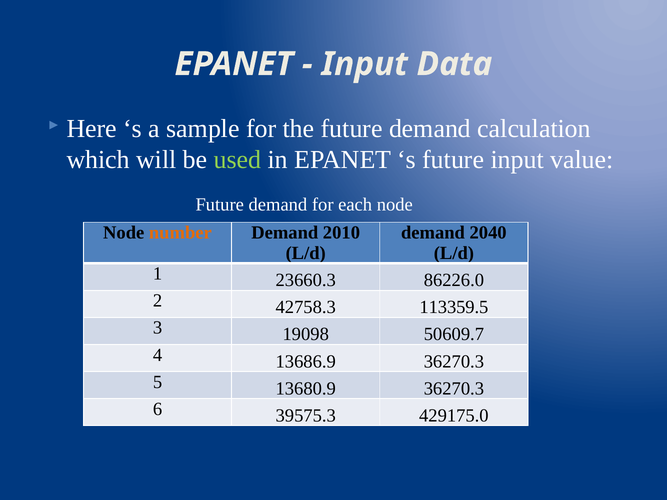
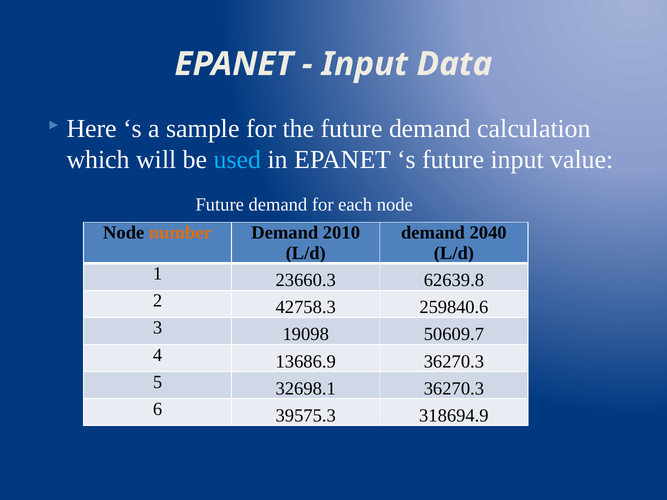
used colour: light green -> light blue
86226.0: 86226.0 -> 62639.8
113359.5: 113359.5 -> 259840.6
13680.9: 13680.9 -> 32698.1
429175.0: 429175.0 -> 318694.9
